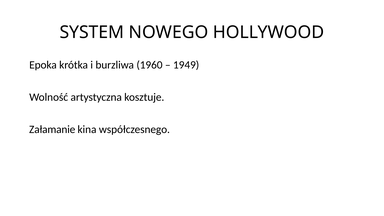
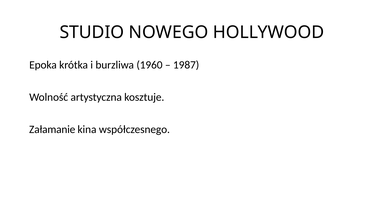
SYSTEM: SYSTEM -> STUDIO
1949: 1949 -> 1987
